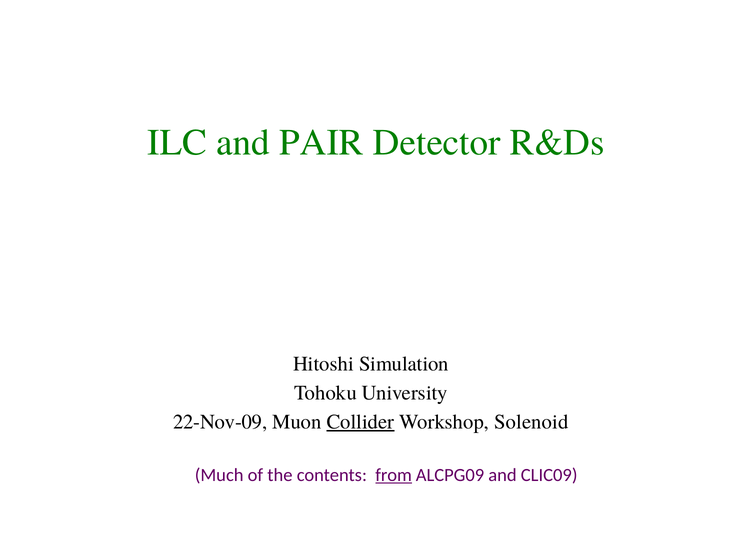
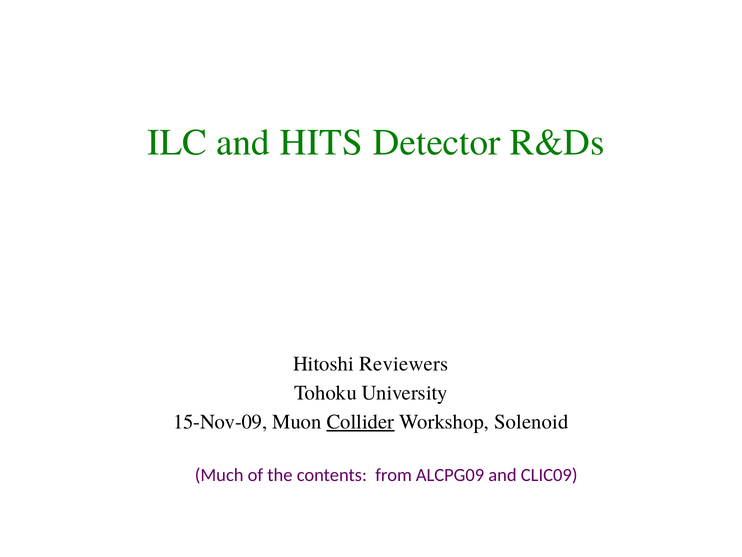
PAIR: PAIR -> HITS
Simulation: Simulation -> Reviewers
22-Nov-09: 22-Nov-09 -> 15-Nov-09
from underline: present -> none
